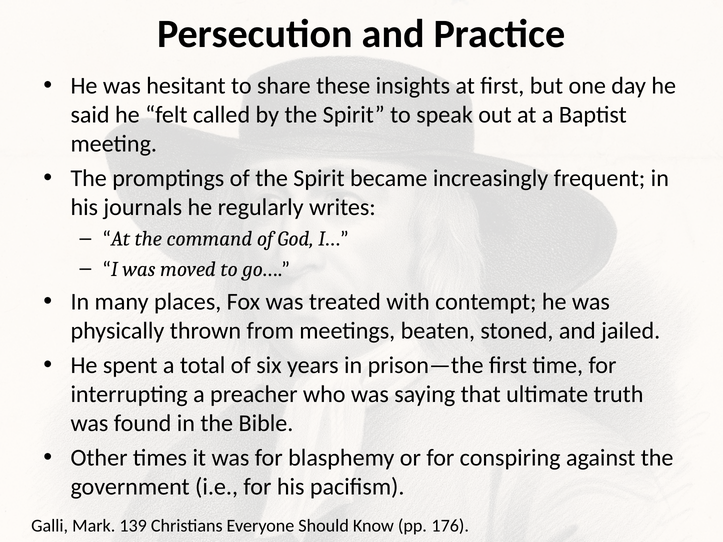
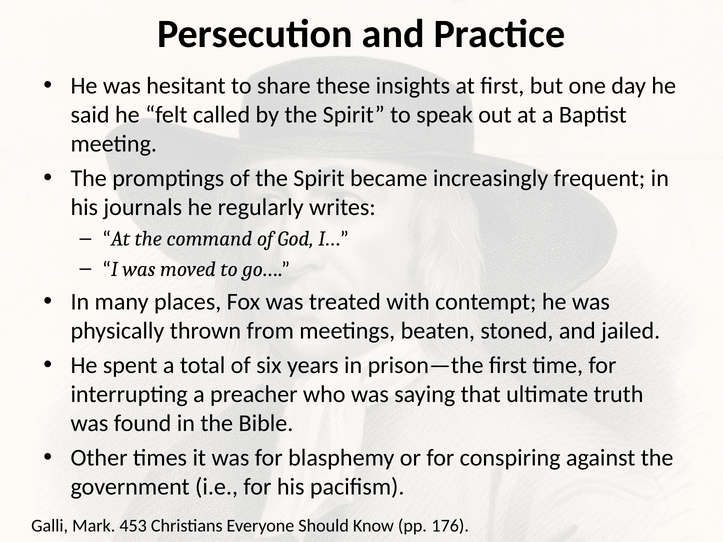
139: 139 -> 453
